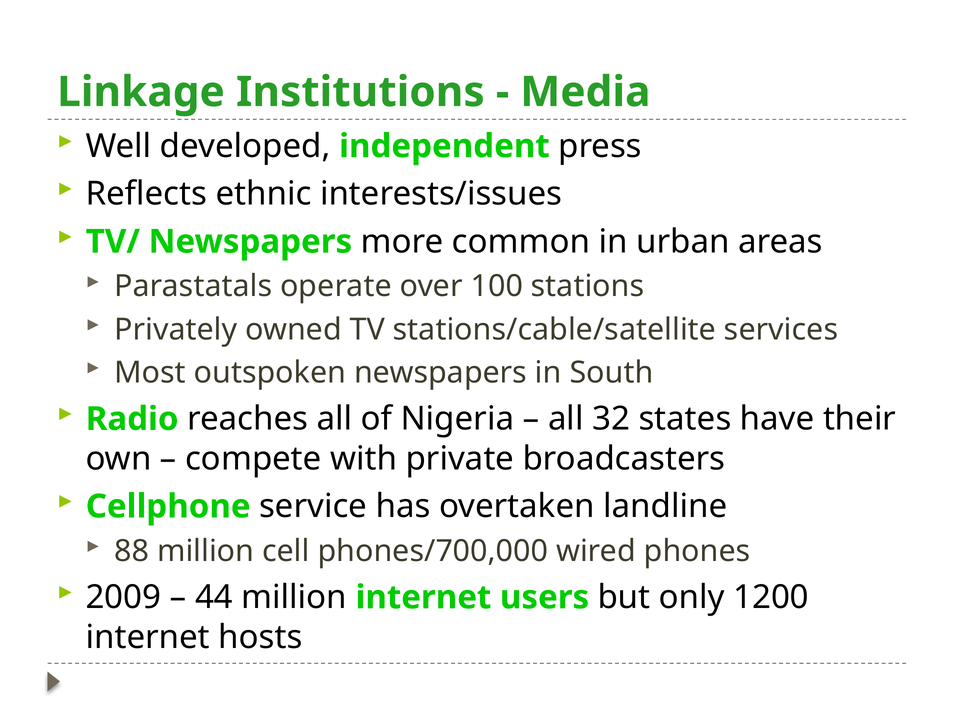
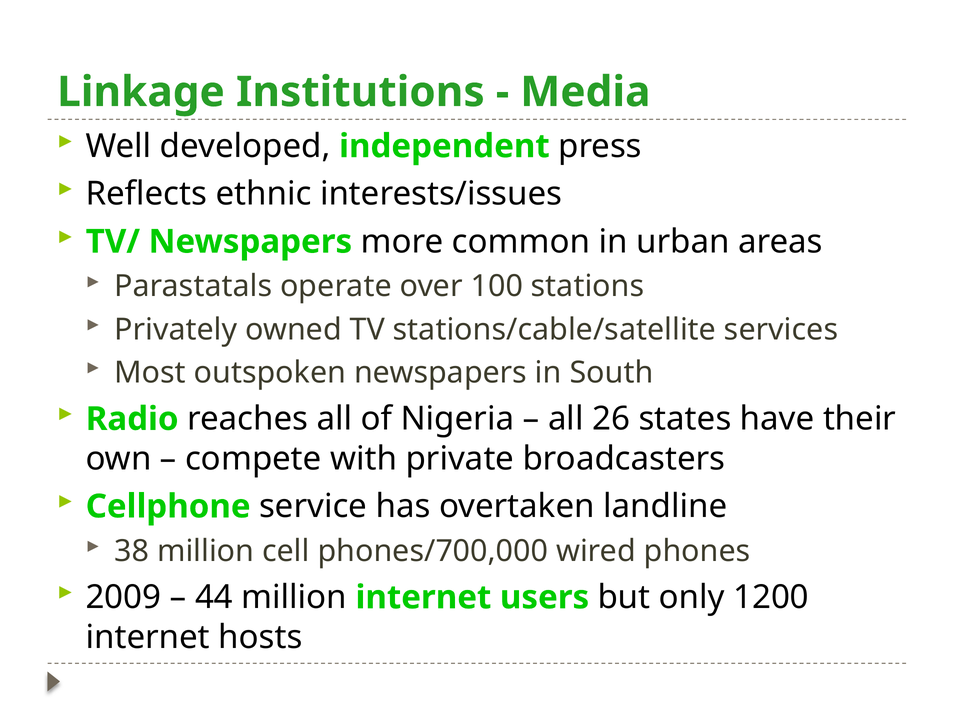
32: 32 -> 26
88: 88 -> 38
